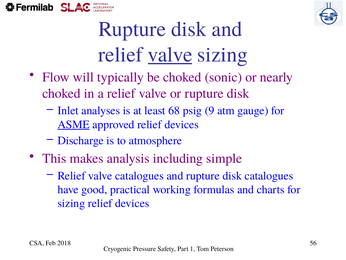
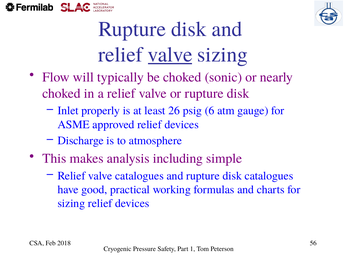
analyses: analyses -> properly
68: 68 -> 26
9: 9 -> 6
ASME underline: present -> none
